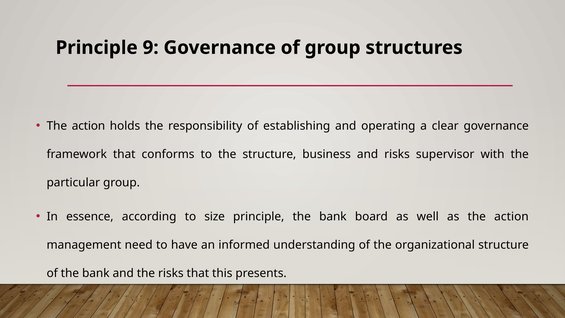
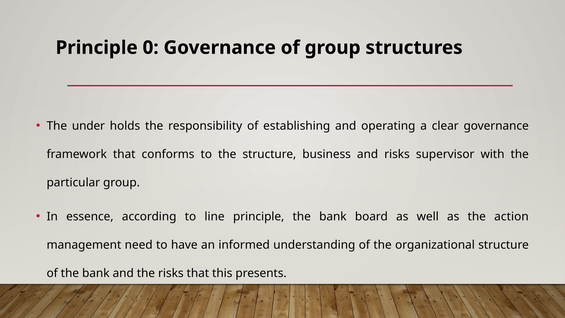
9: 9 -> 0
action at (88, 126): action -> under
size: size -> line
